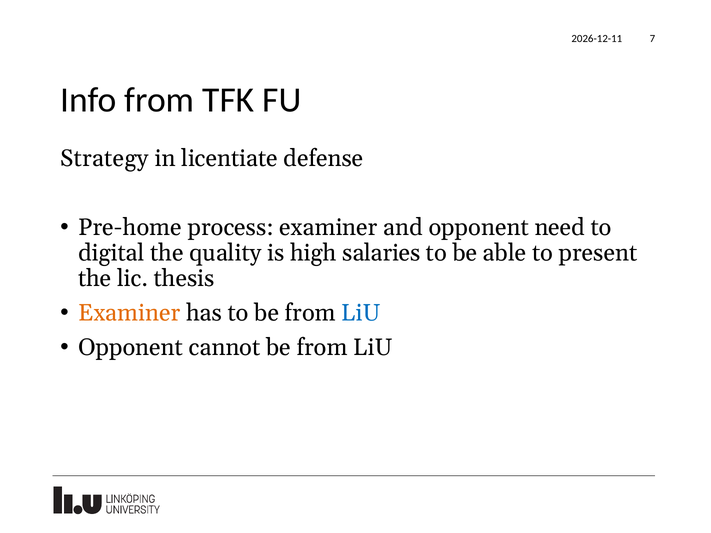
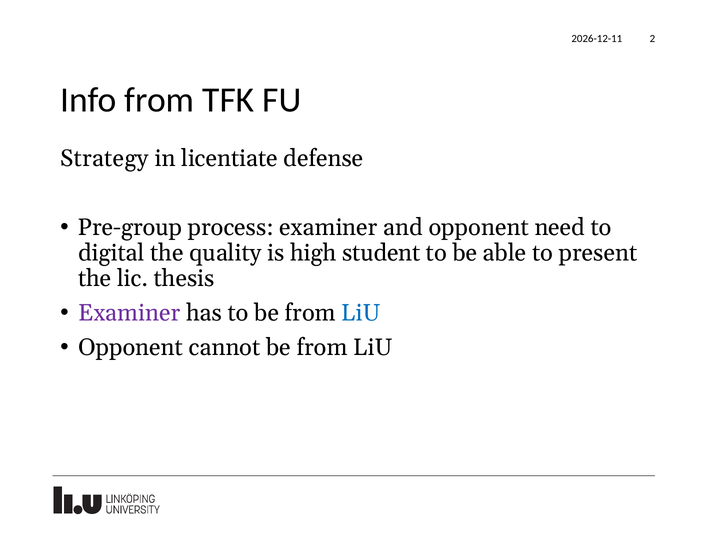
7: 7 -> 2
Pre-home: Pre-home -> Pre-group
salaries: salaries -> student
Examiner at (129, 313) colour: orange -> purple
